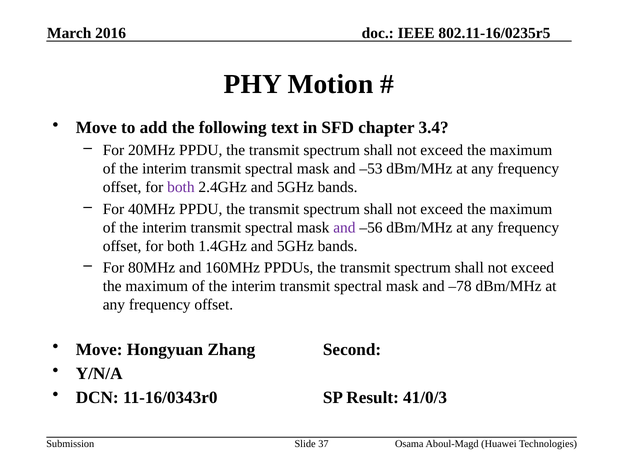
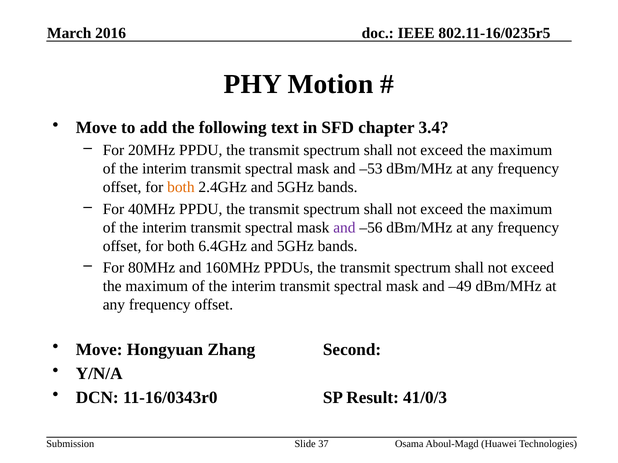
both at (181, 188) colour: purple -> orange
1.4GHz: 1.4GHz -> 6.4GHz
–78: –78 -> –49
